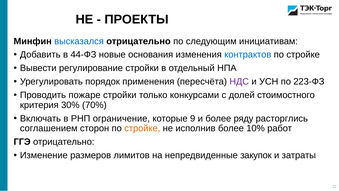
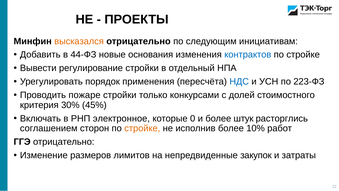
высказался colour: blue -> orange
НДС colour: purple -> blue
70%: 70% -> 45%
ограничение: ограничение -> электронное
9: 9 -> 0
ряду: ряду -> штук
